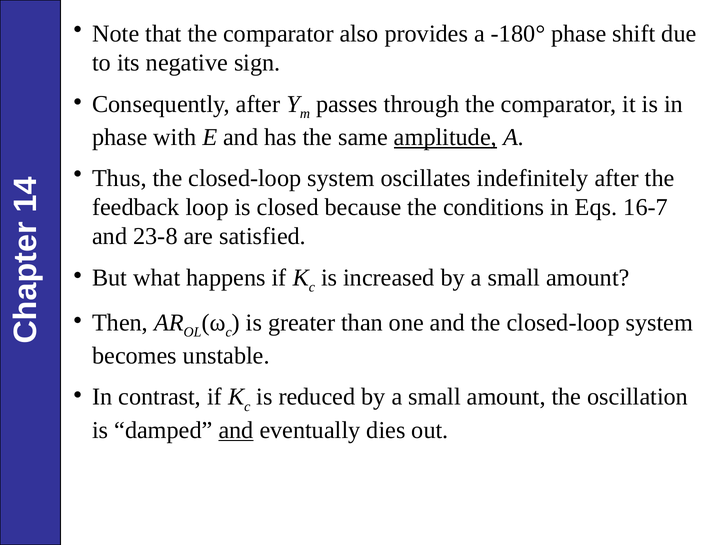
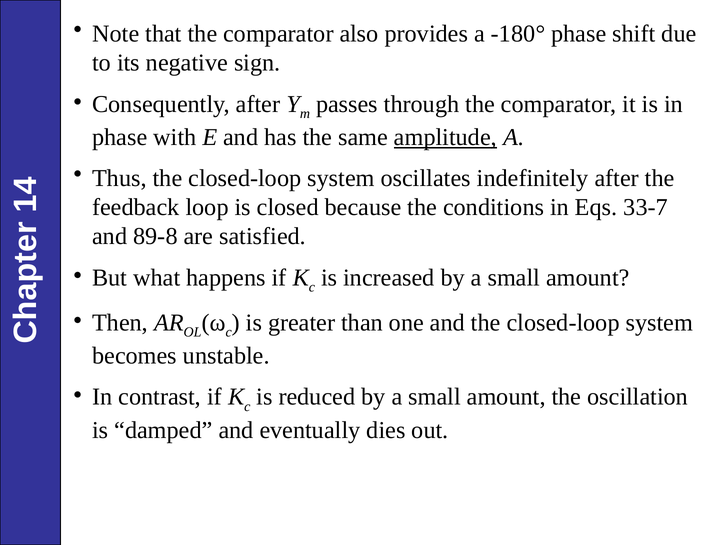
16-7: 16-7 -> 33-7
23-8: 23-8 -> 89-8
and at (236, 430) underline: present -> none
